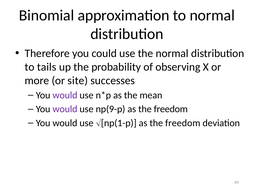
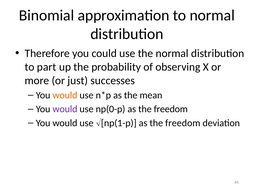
tails: tails -> part
site: site -> just
would at (65, 95) colour: purple -> orange
np(9-p: np(9-p -> np(0-p
